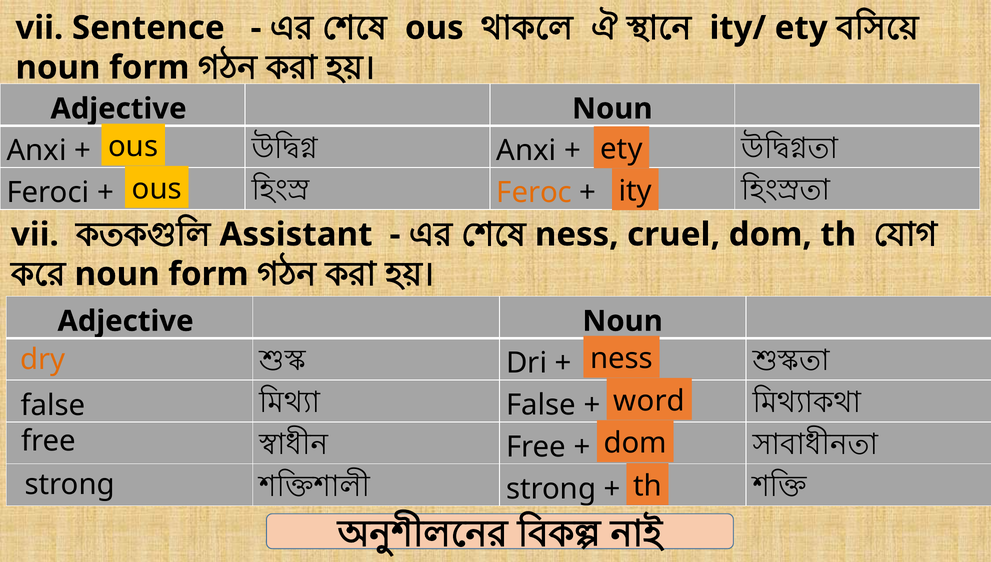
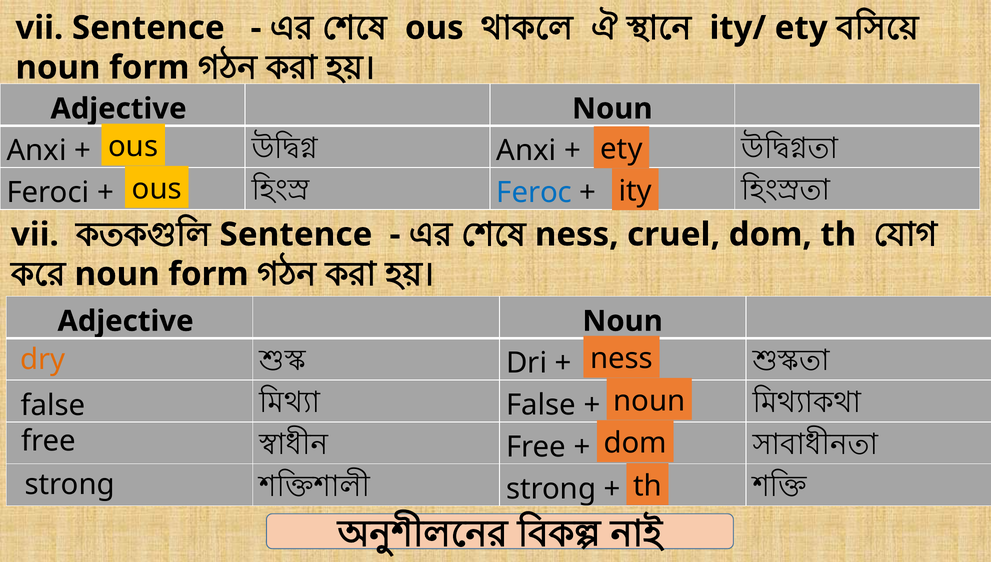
Feroc colour: orange -> blue
Assistant at (296, 234): Assistant -> Sentence
word at (649, 401): word -> noun
